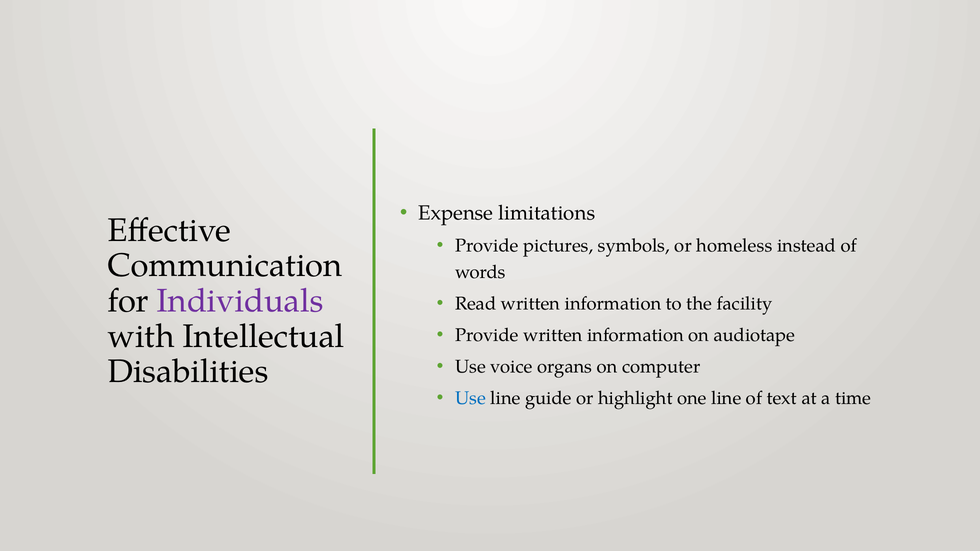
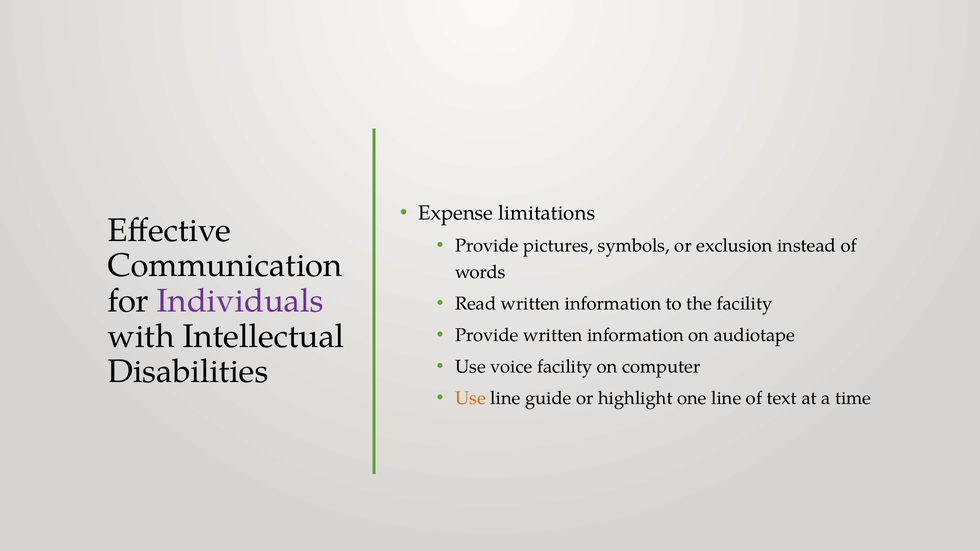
homeless: homeless -> exclusion
voice organs: organs -> facility
Use at (471, 398) colour: blue -> orange
